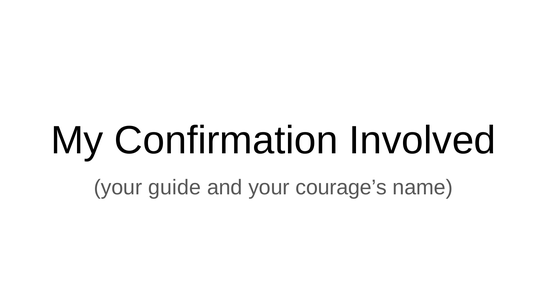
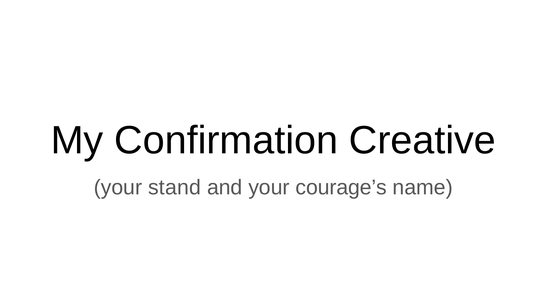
Involved: Involved -> Creative
guide: guide -> stand
